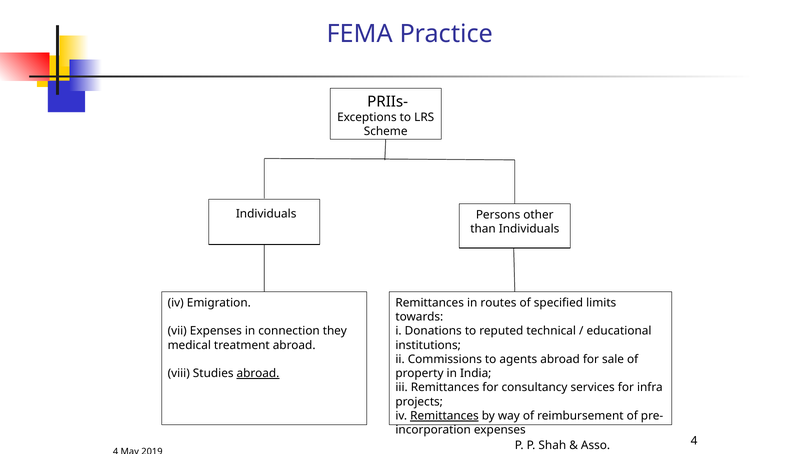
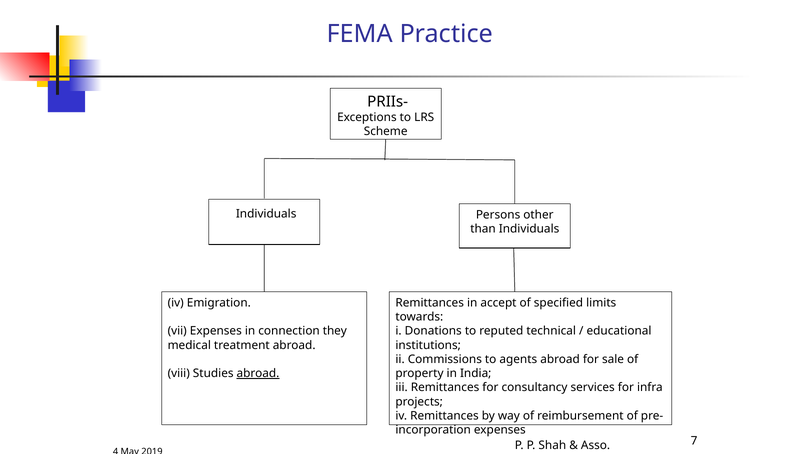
routes: routes -> accept
Remittances at (444, 416) underline: present -> none
Asso 4: 4 -> 7
